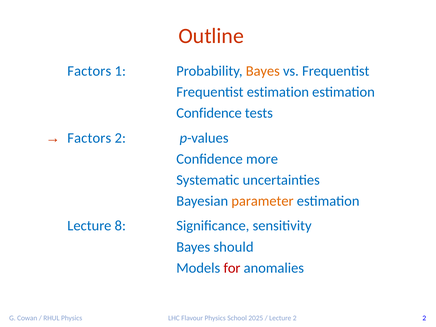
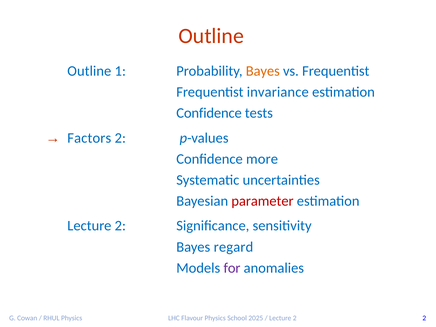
Factors at (89, 71): Factors -> Outline
Frequentist estimation: estimation -> invariance
parameter colour: orange -> red
8 at (120, 226): 8 -> 2
should: should -> regard
for colour: red -> purple
